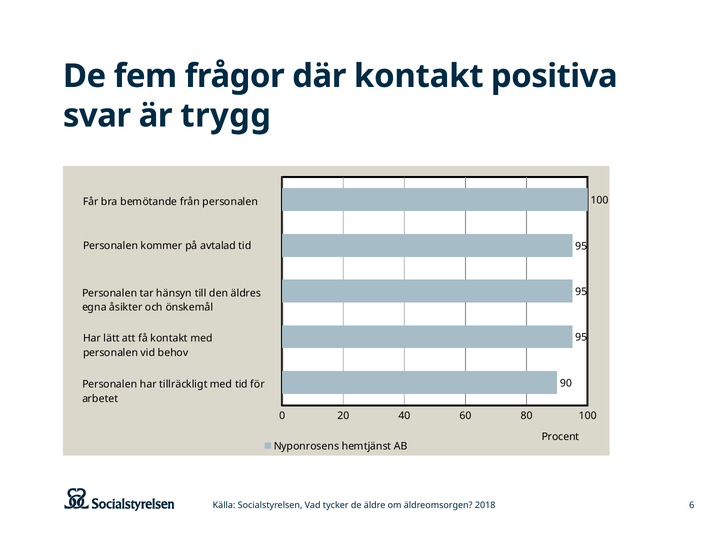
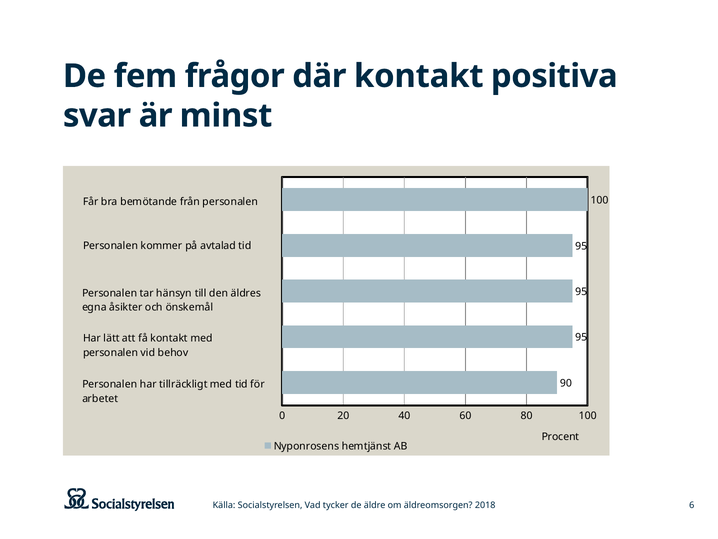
trygg: trygg -> minst
